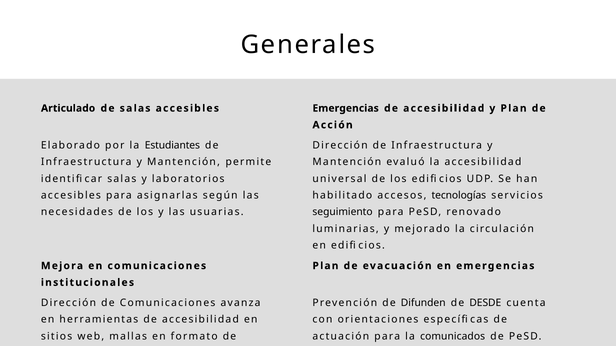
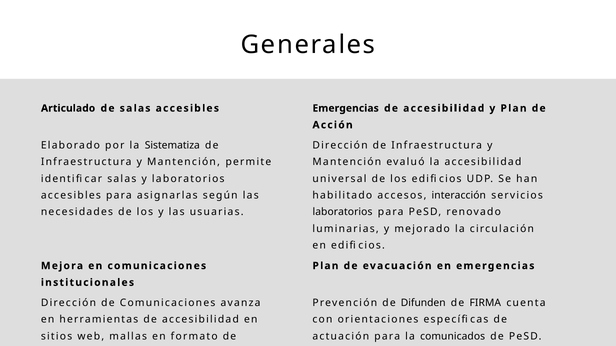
Estudiantes: Estudiantes -> Sistematiza
tecnologías: tecnologías -> interacción
seguimiento at (343, 212): seguimiento -> laboratorios
DESDE: DESDE -> FIRMA
